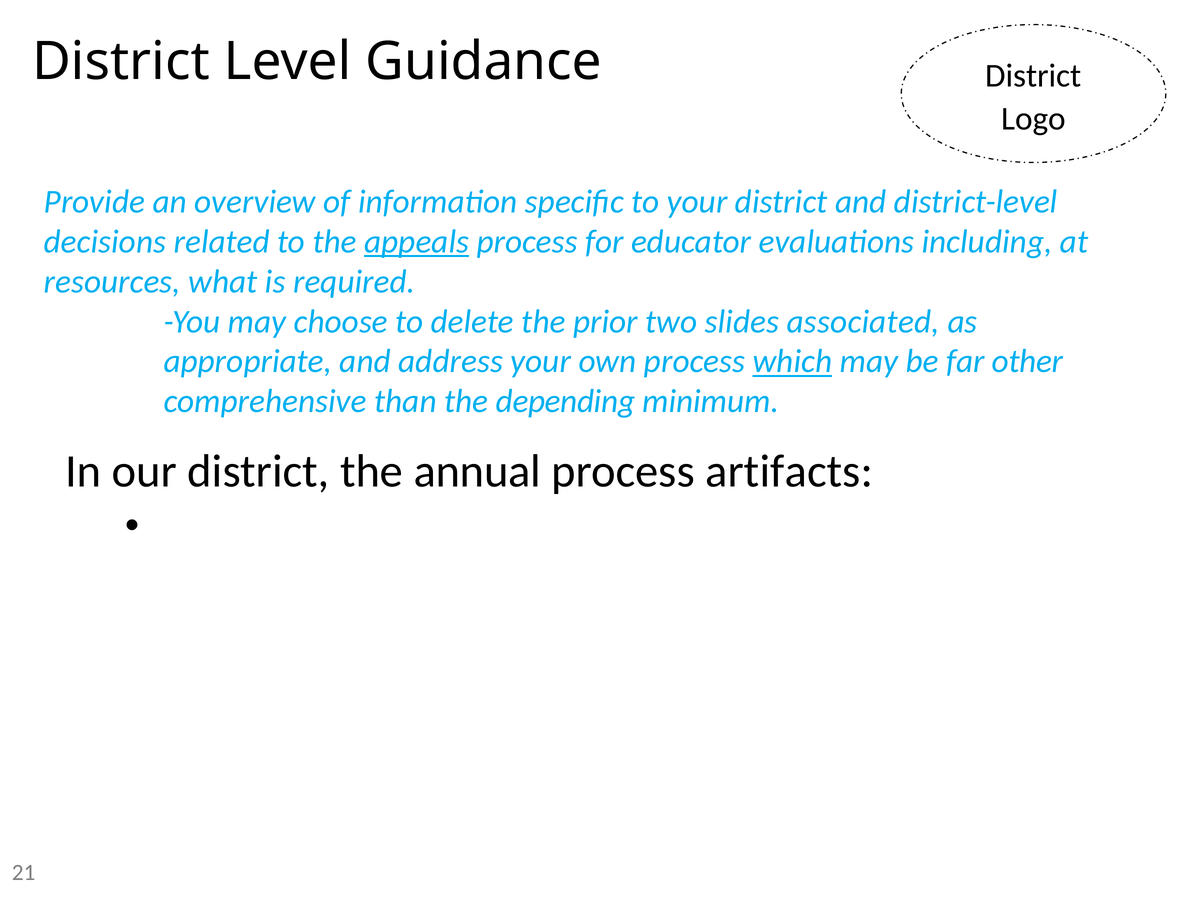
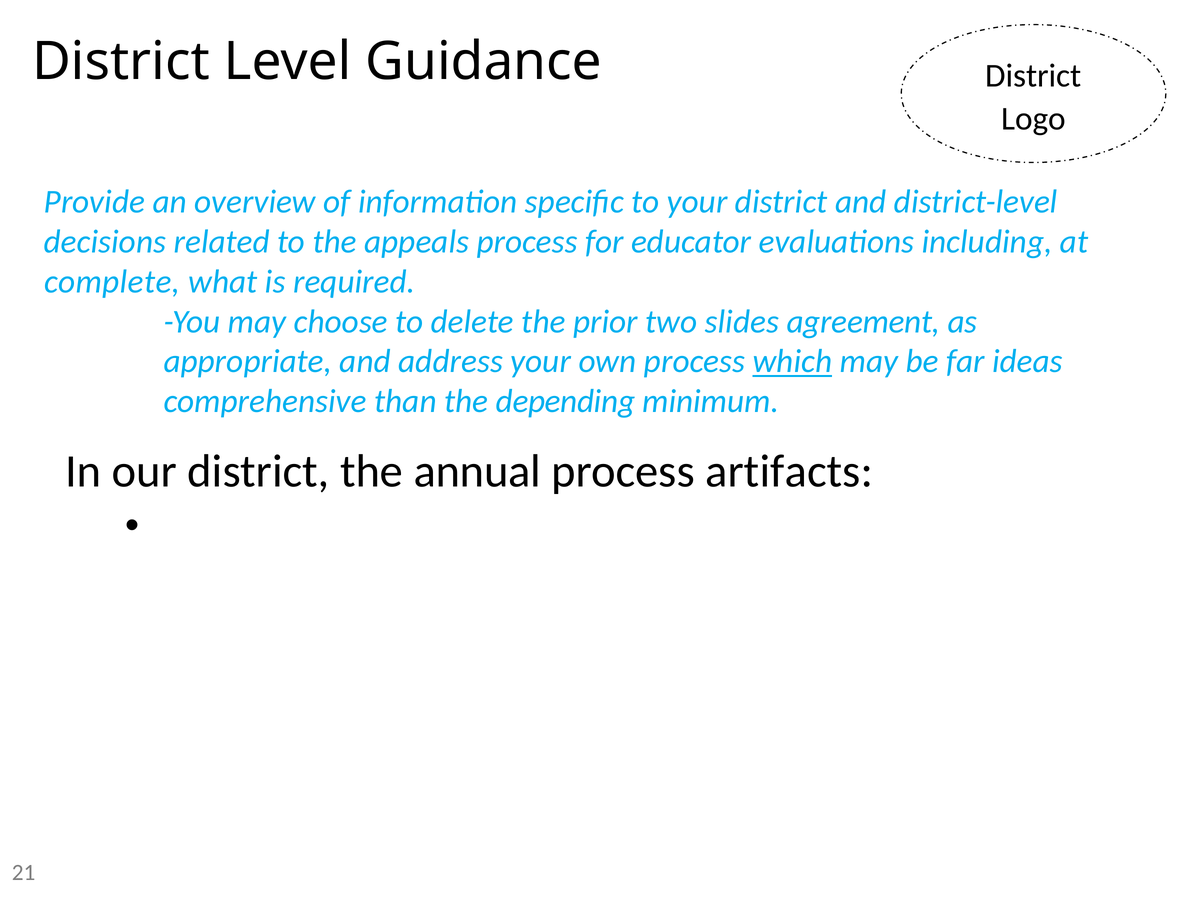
appeals underline: present -> none
resources: resources -> complete
associated: associated -> agreement
other: other -> ideas
